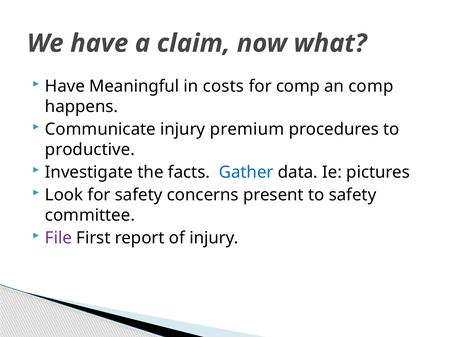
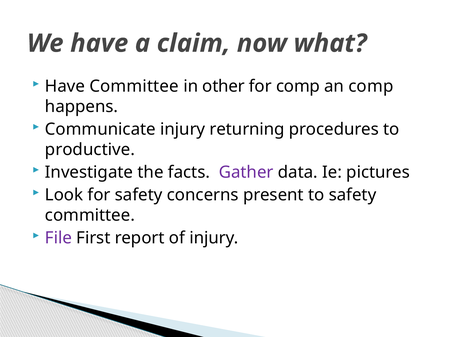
Have Meaningful: Meaningful -> Committee
costs: costs -> other
premium: premium -> returning
Gather colour: blue -> purple
